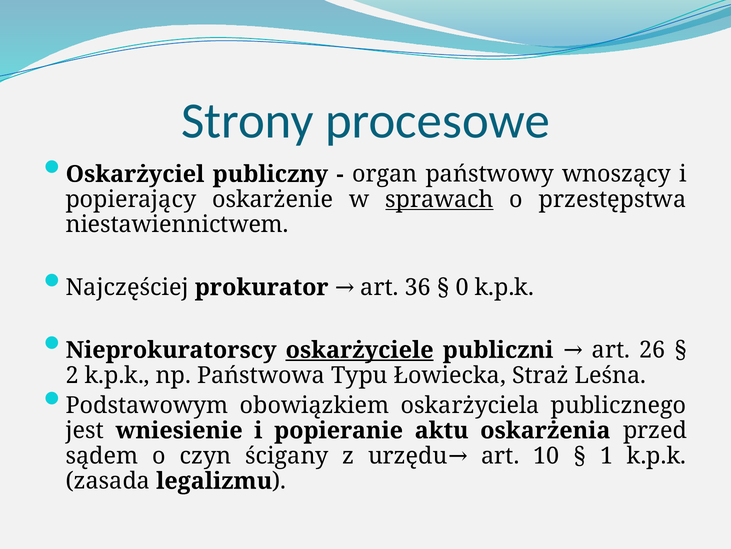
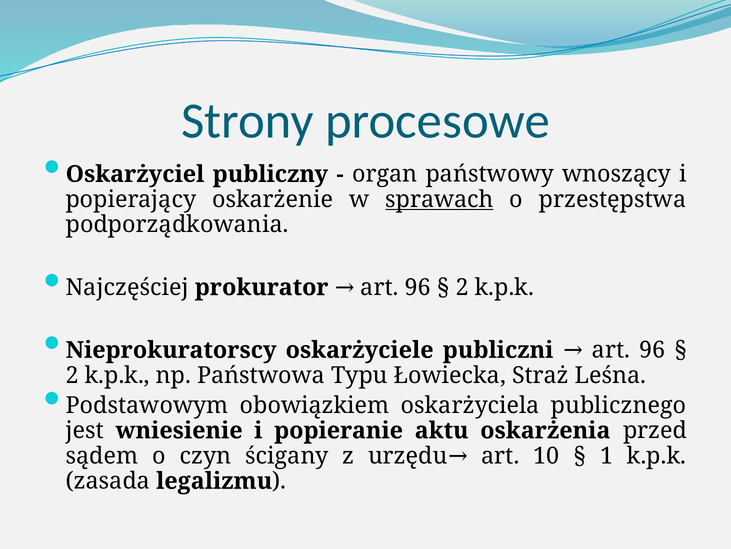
niestawiennictwem: niestawiennictwem -> podporządkowania
prokurator art 36: 36 -> 96
0 at (462, 287): 0 -> 2
oskarżyciele underline: present -> none
publiczni art 26: 26 -> 96
